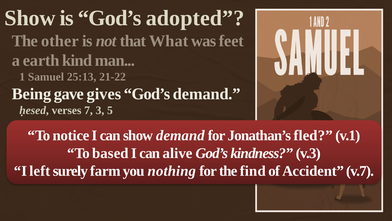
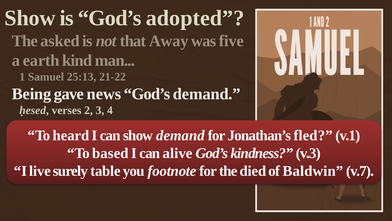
other: other -> asked
What: What -> Away
feet: feet -> five
gives: gives -> news
7: 7 -> 2
5: 5 -> 4
notice: notice -> heard
left: left -> live
farm: farm -> table
nothing: nothing -> footnote
find: find -> died
Accident: Accident -> Baldwin
